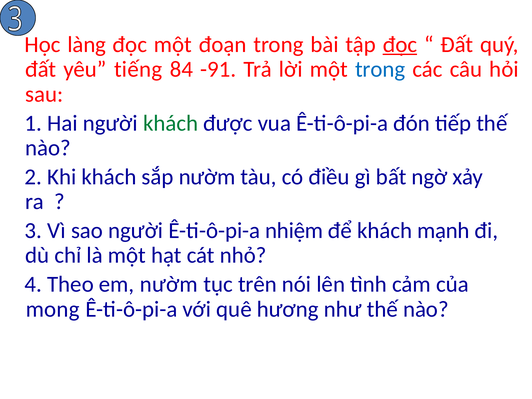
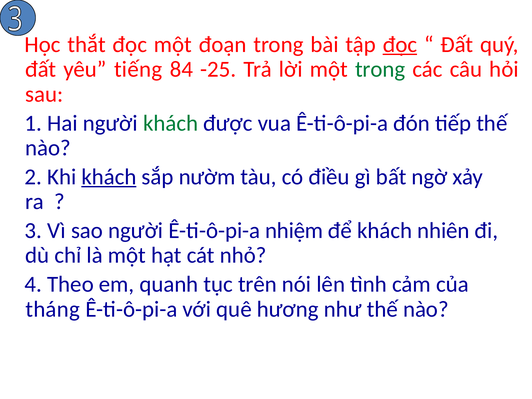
làng: làng -> thắt
-91: -91 -> -25
trong at (380, 69) colour: blue -> green
khách at (109, 177) underline: none -> present
mạnh: mạnh -> nhiên
em nườm: nườm -> quanh
mong: mong -> tháng
